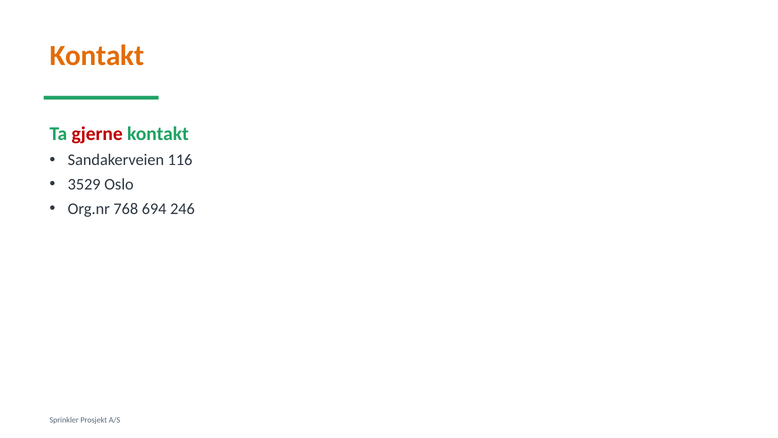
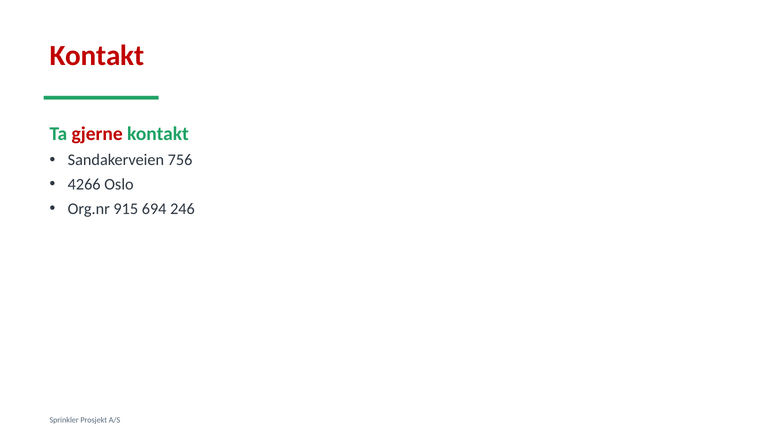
Kontakt at (97, 56) colour: orange -> red
116: 116 -> 756
3529: 3529 -> 4266
768: 768 -> 915
